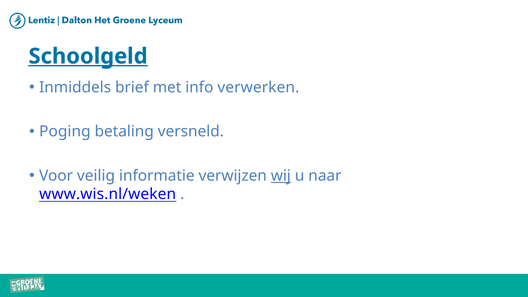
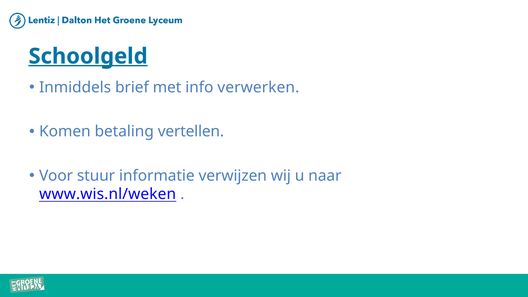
Poging: Poging -> Komen
versneld: versneld -> vertellen
veilig: veilig -> stuur
wij underline: present -> none
